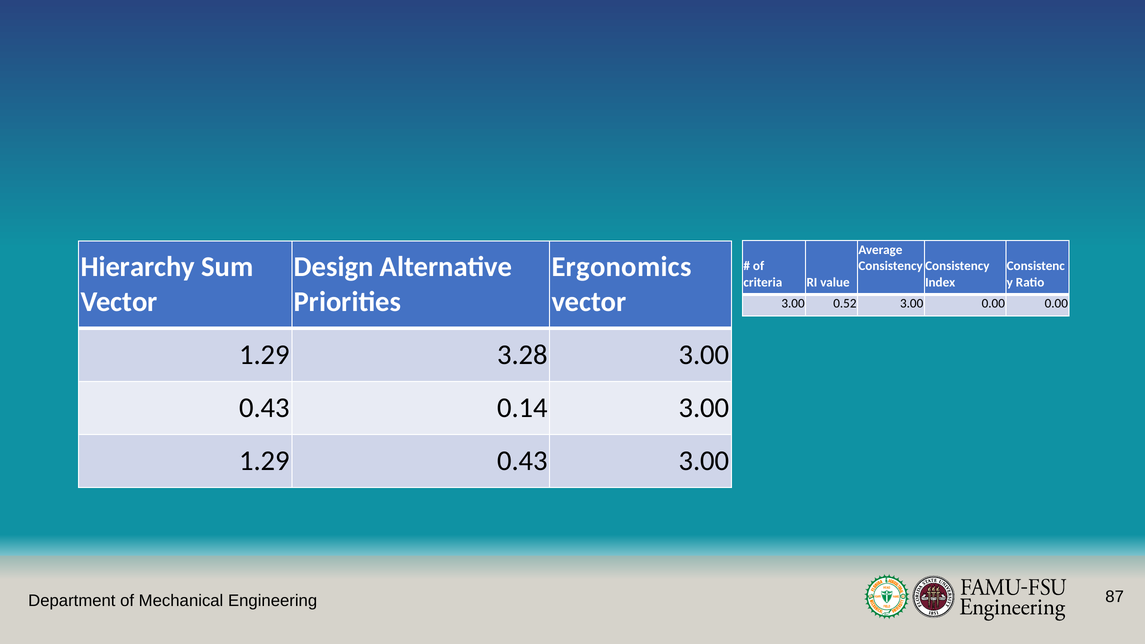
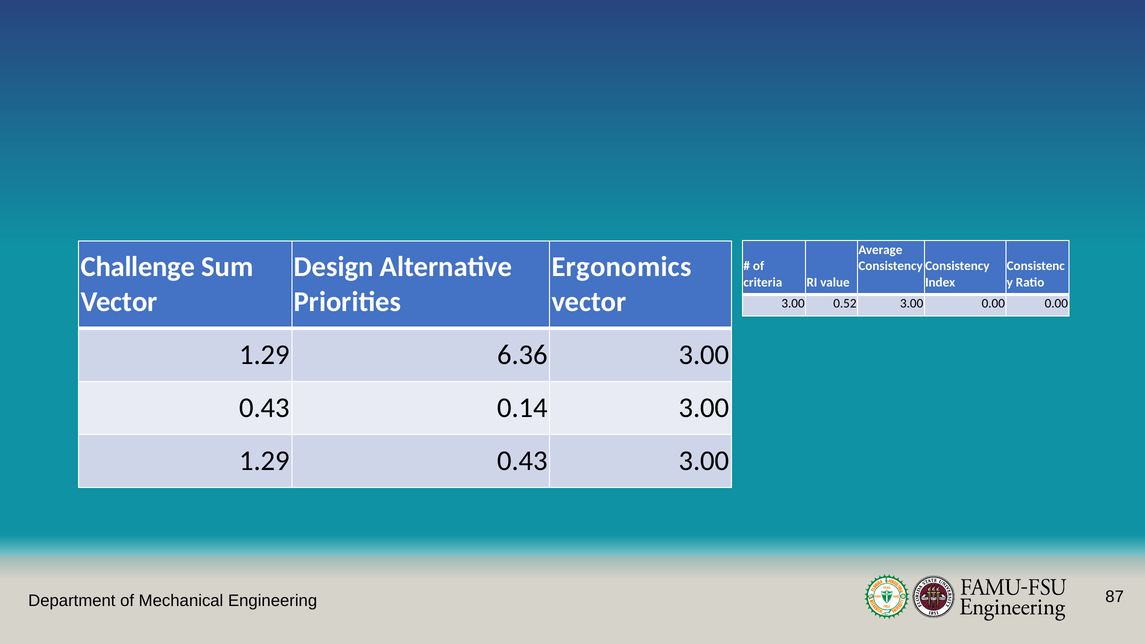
Hierarchy: Hierarchy -> Challenge
3.28: 3.28 -> 6.36
